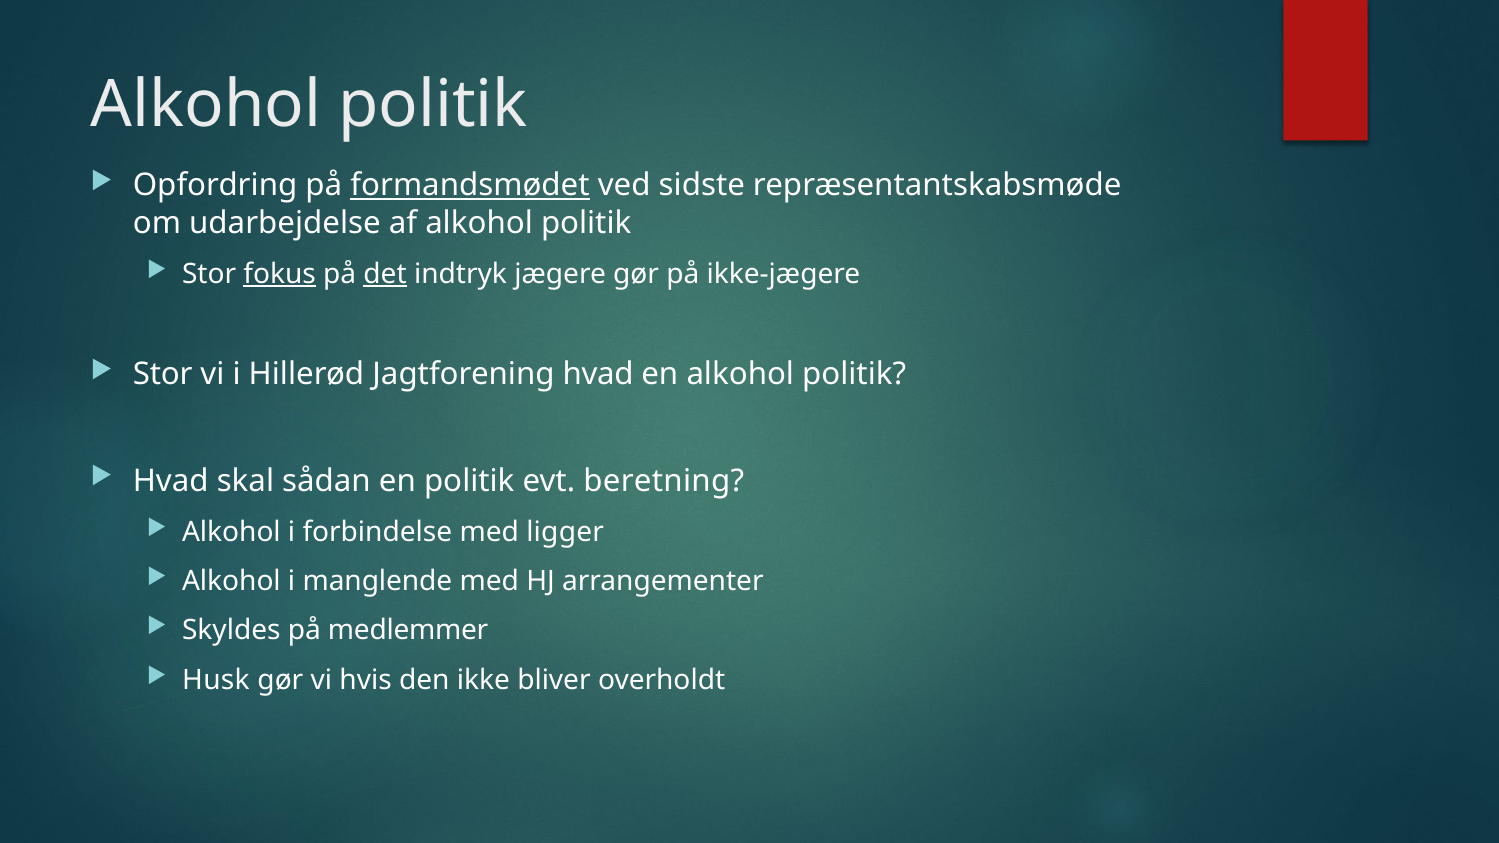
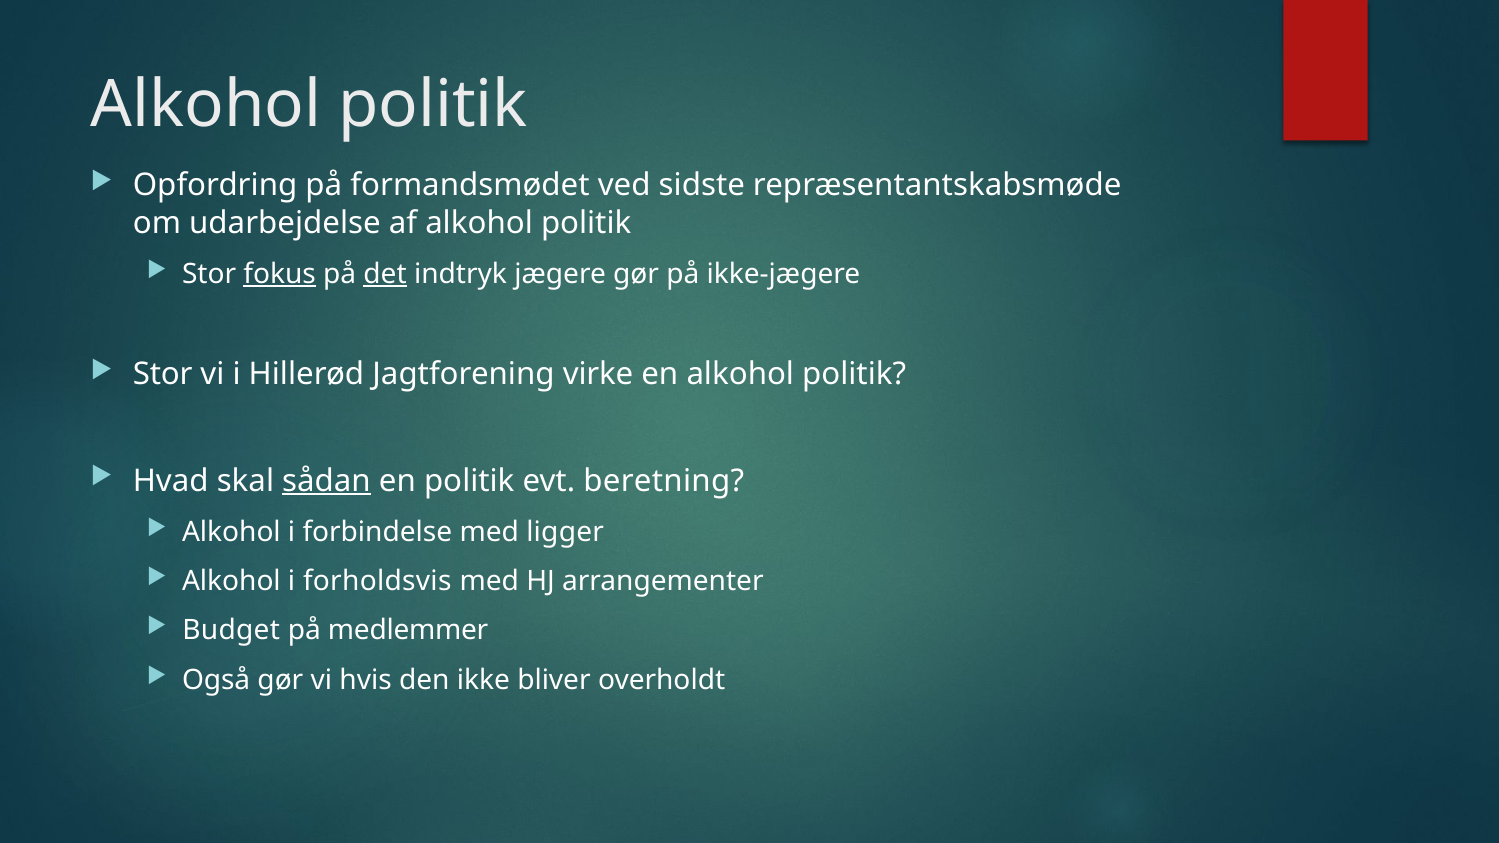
formandsmødet underline: present -> none
Jagtforening hvad: hvad -> virke
sådan underline: none -> present
manglende: manglende -> forholdsvis
Skyldes: Skyldes -> Budget
Husk: Husk -> Også
